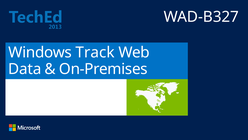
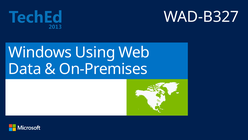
Track: Track -> Using
